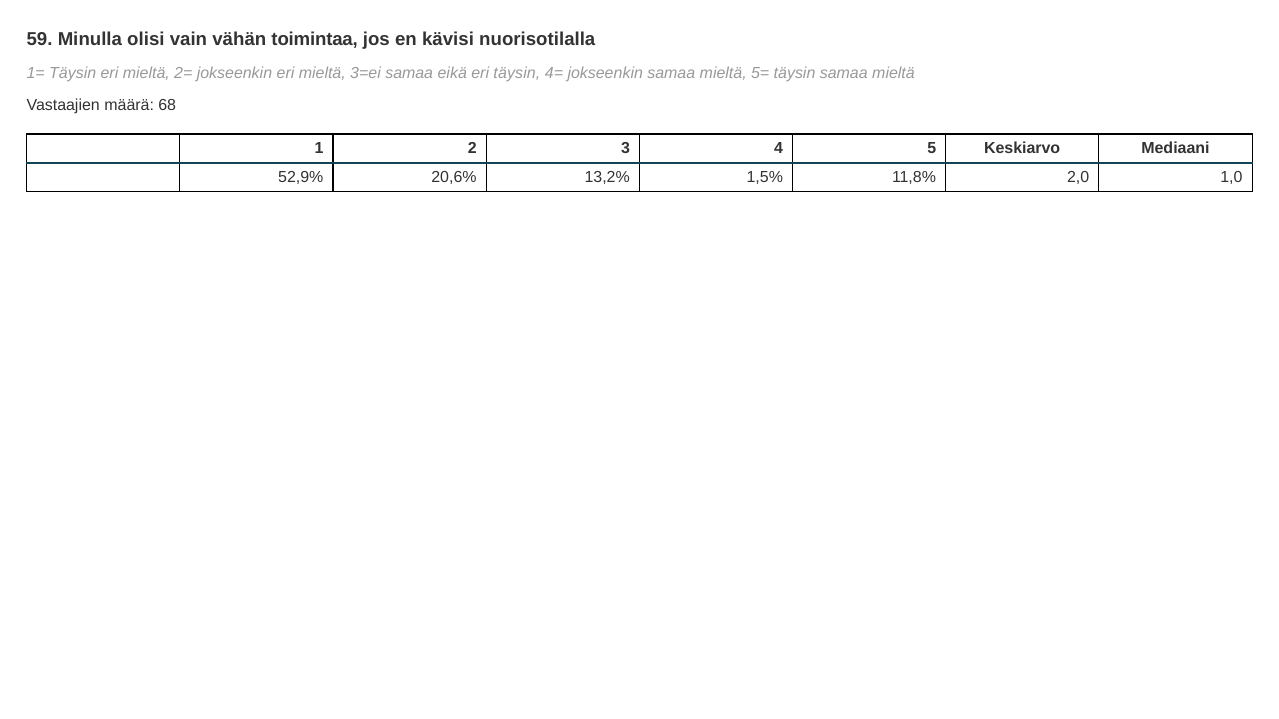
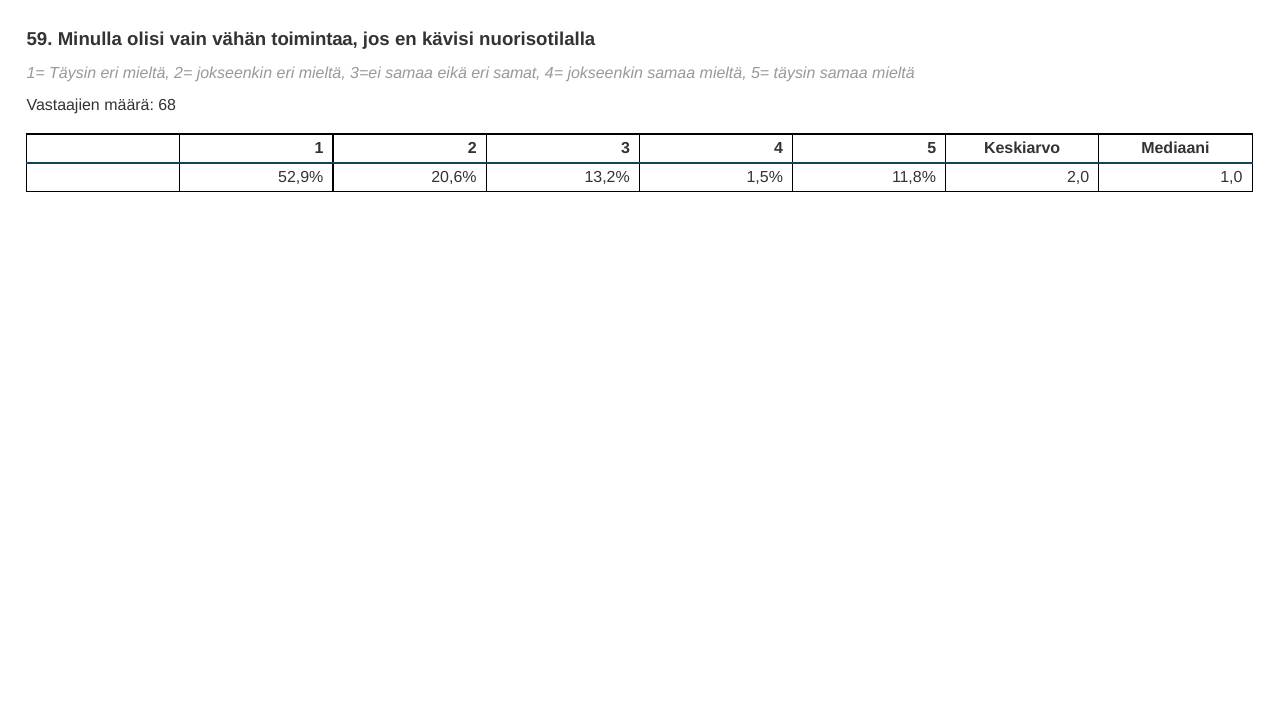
eri täysin: täysin -> samat
